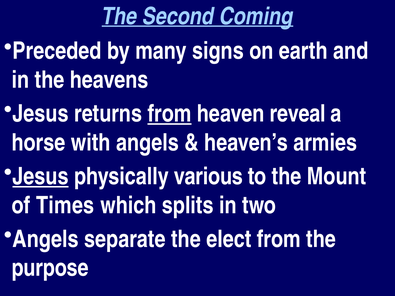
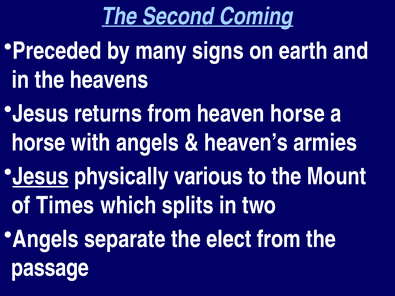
from at (170, 114) underline: present -> none
heaven reveal: reveal -> horse
purpose: purpose -> passage
